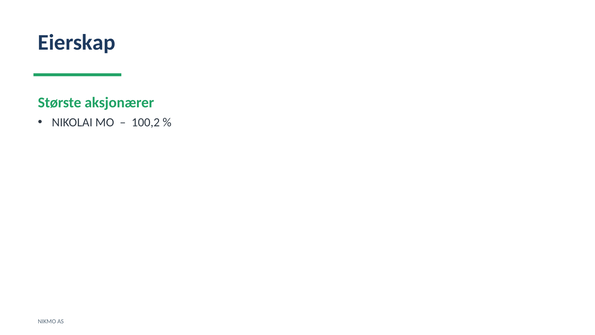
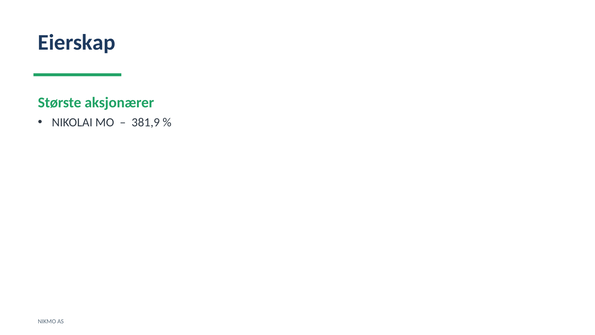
100,2: 100,2 -> 381,9
